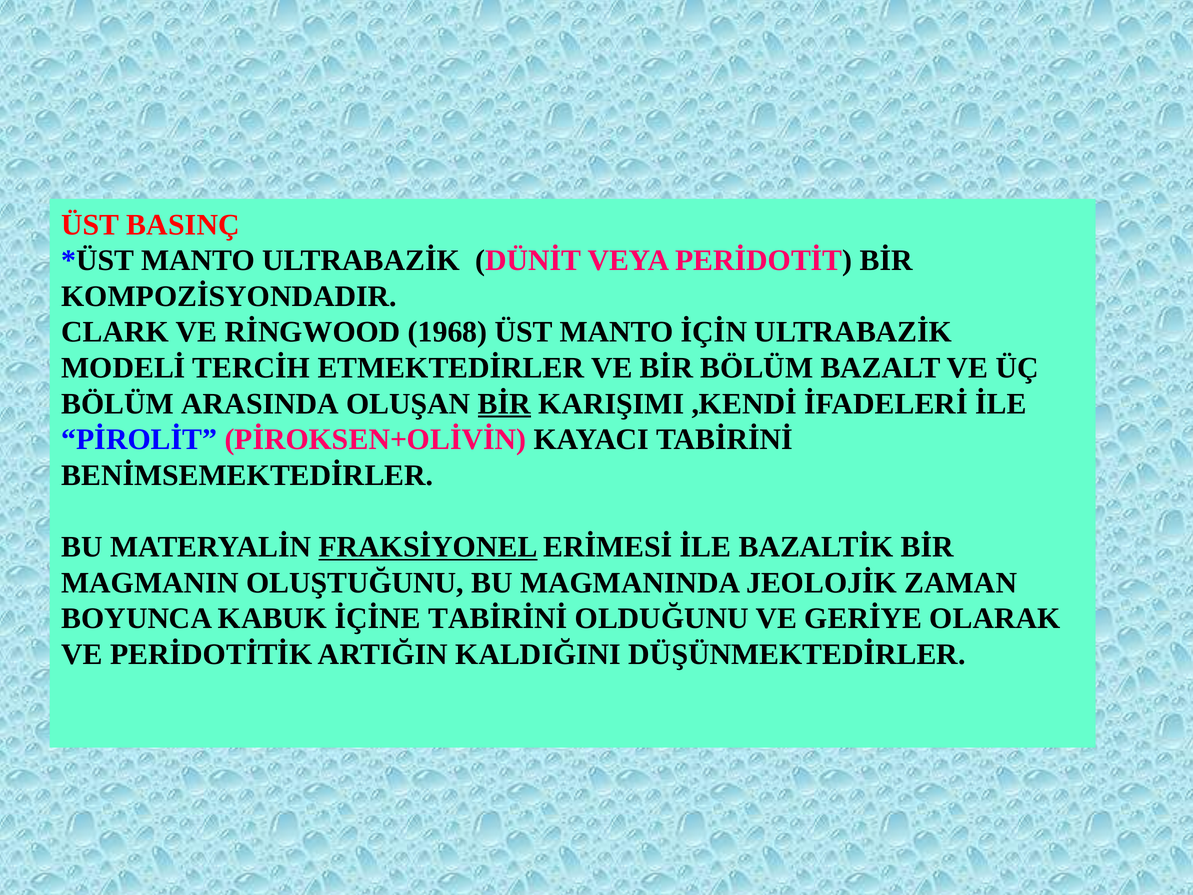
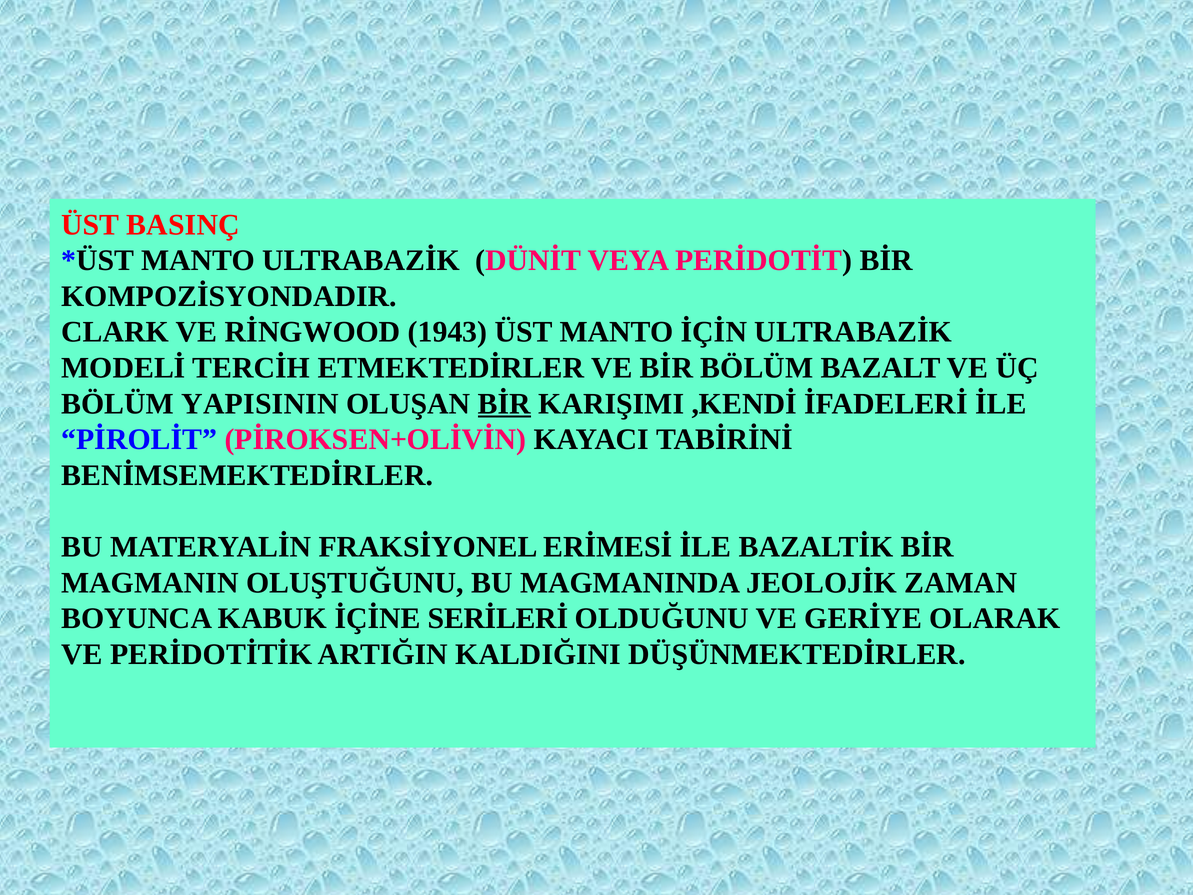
1968: 1968 -> 1943
ARASINDA: ARASINDA -> YAPISININ
FRAKSİYONEL underline: present -> none
İÇİNE TABİRİNİ: TABİRİNİ -> SERİLERİ
